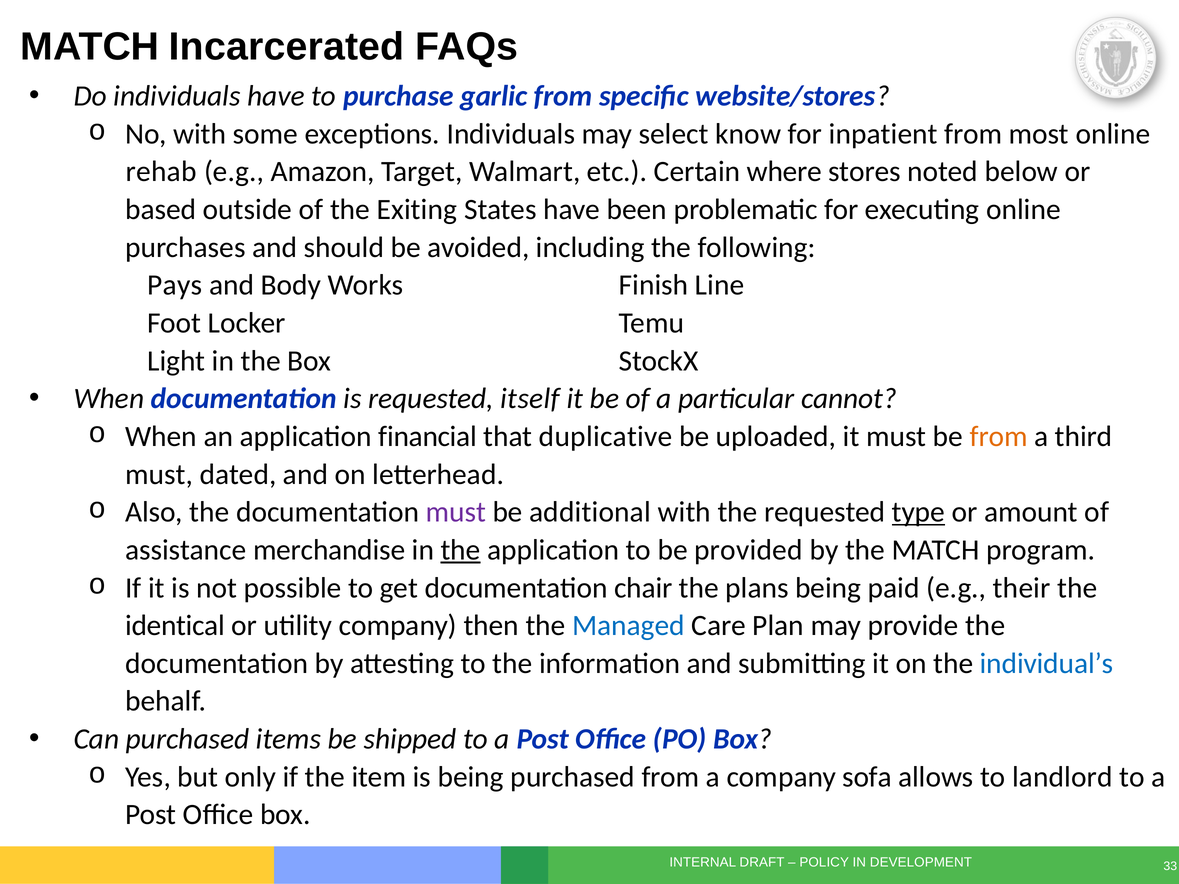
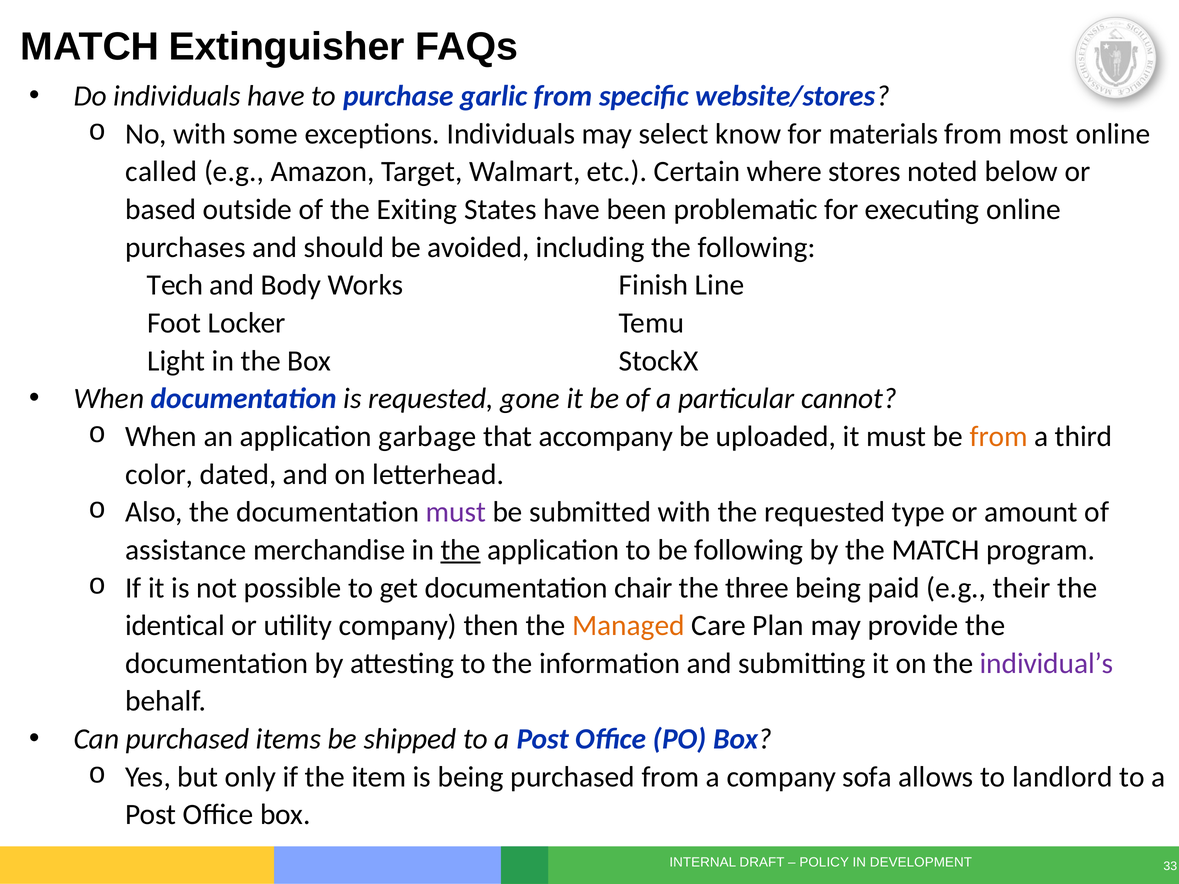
Incarcerated: Incarcerated -> Extinguisher
inpatient: inpatient -> materials
rehab: rehab -> called
Pays: Pays -> Tech
itself: itself -> gone
financial: financial -> garbage
duplicative: duplicative -> accompany
must at (159, 474): must -> color
additional: additional -> submitted
type underline: present -> none
be provided: provided -> following
plans: plans -> three
Managed colour: blue -> orange
individual’s colour: blue -> purple
